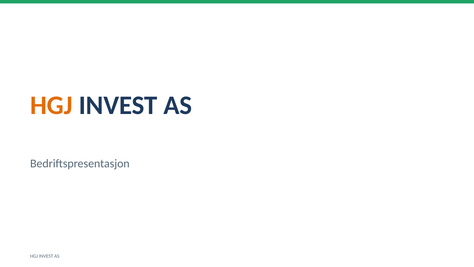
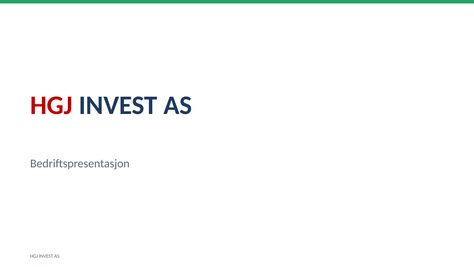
HGJ at (51, 105) colour: orange -> red
